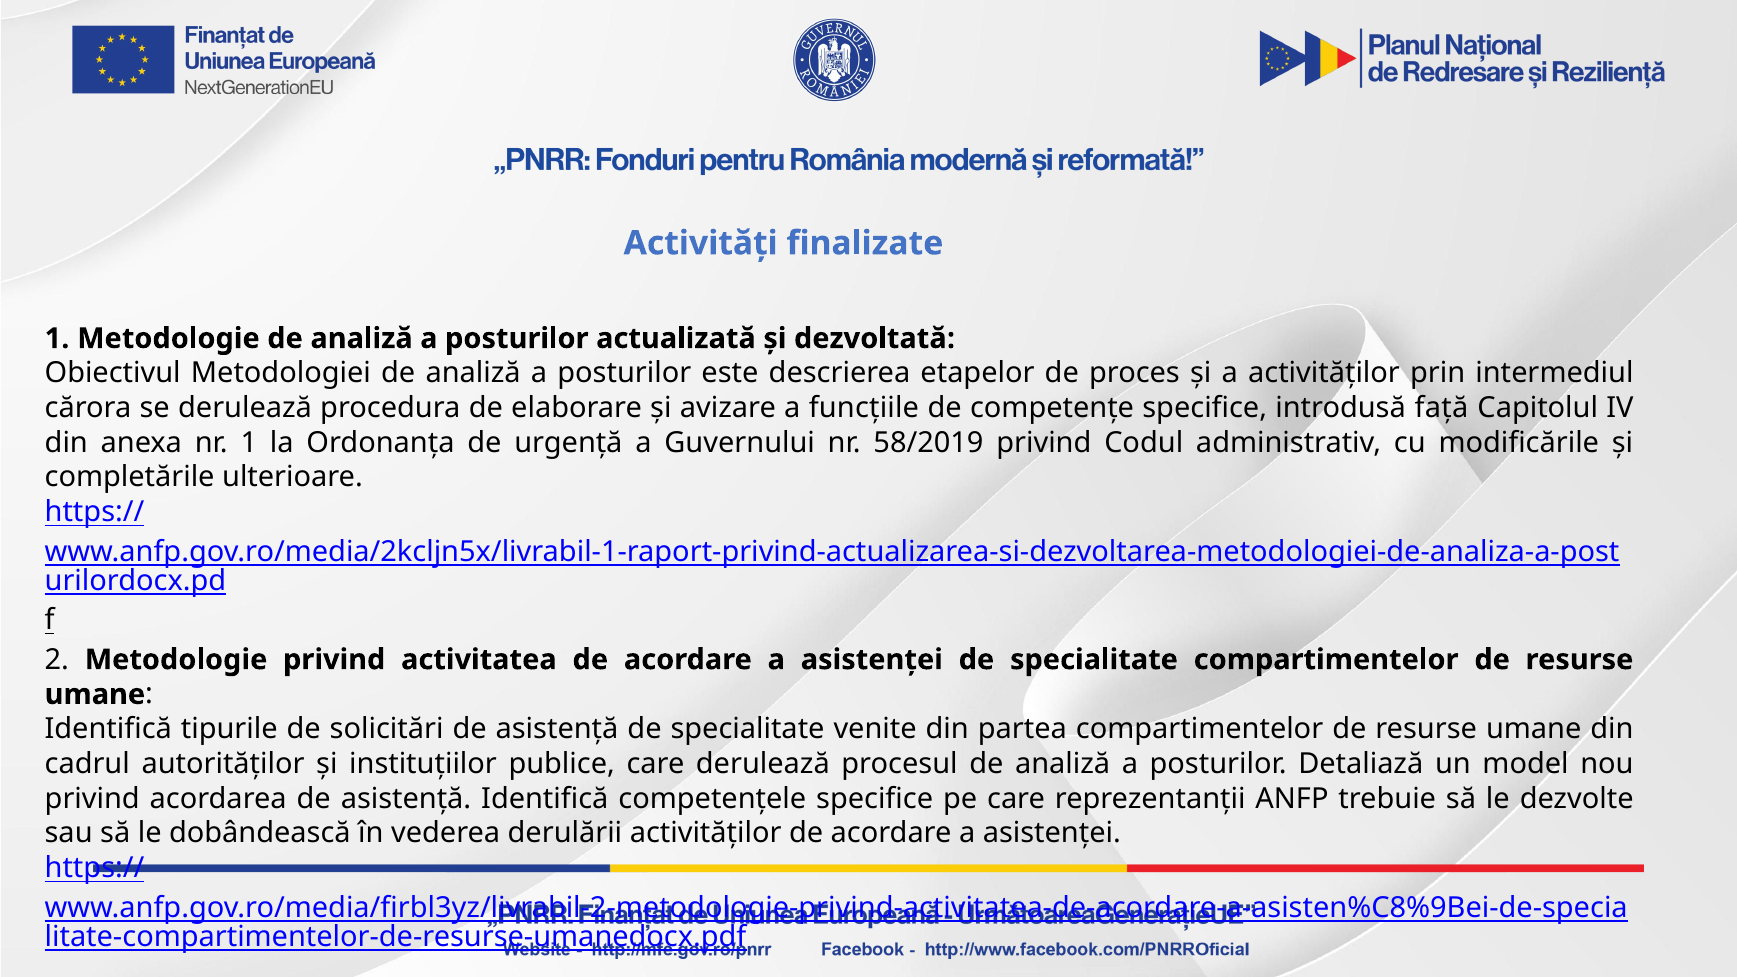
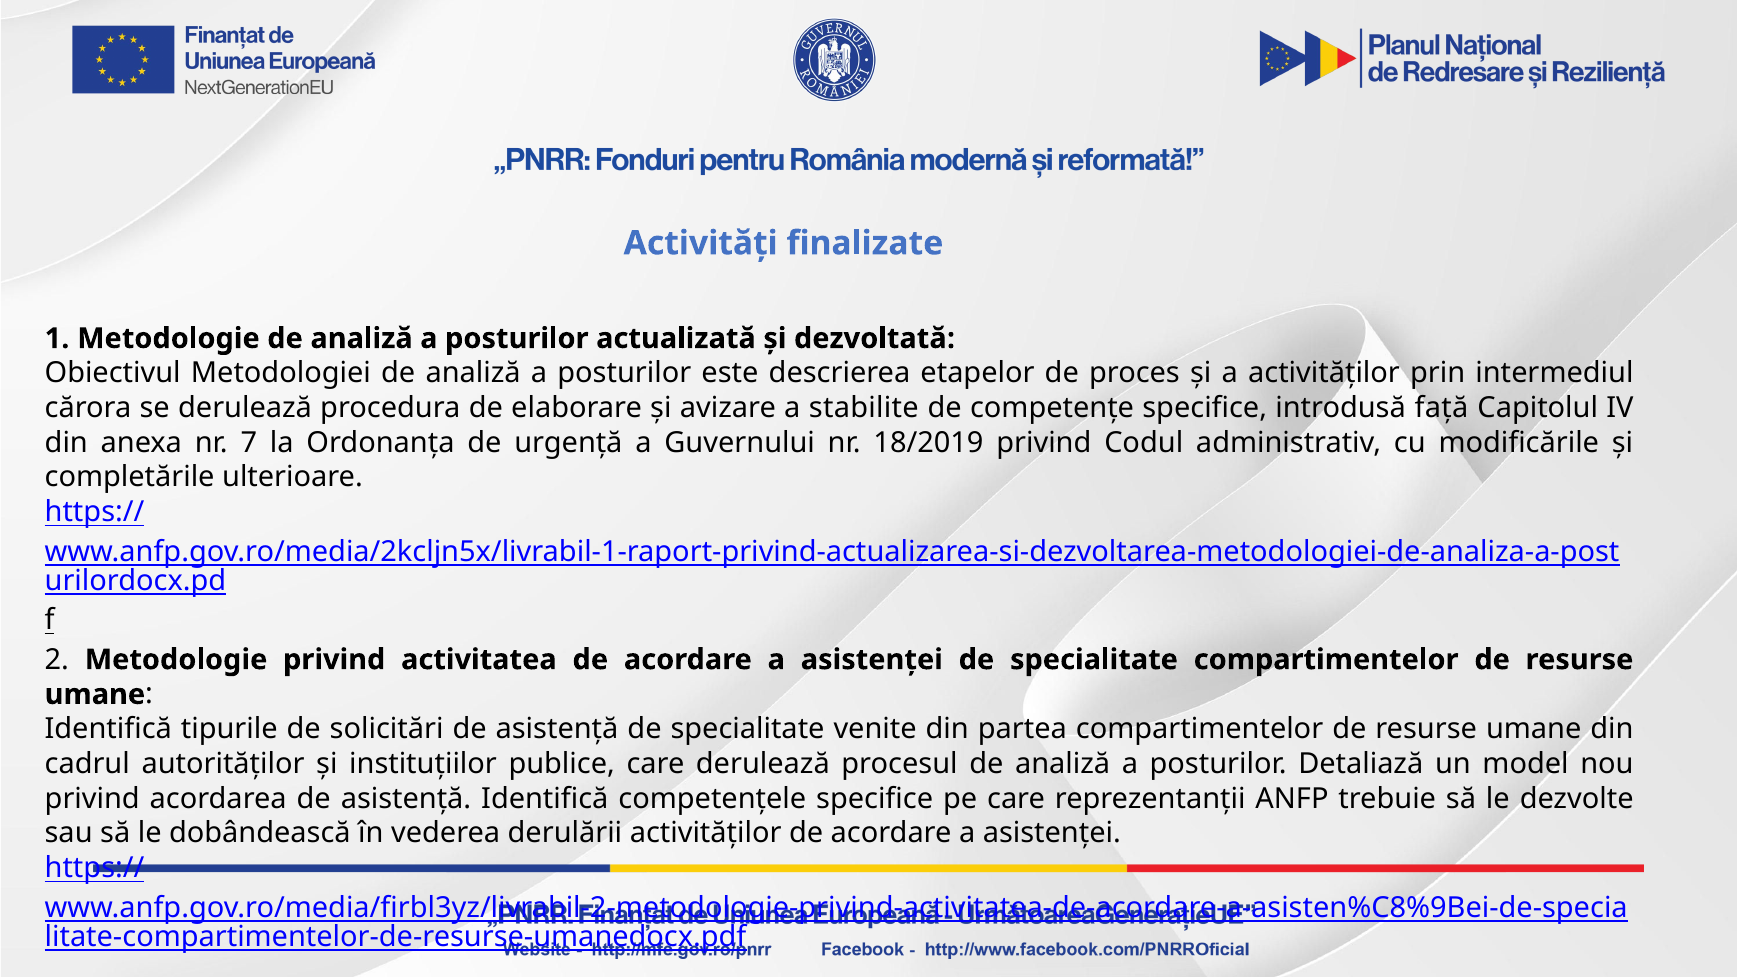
funcțiile: funcțiile -> stabilite
nr 1: 1 -> 7
58/2019: 58/2019 -> 18/2019
